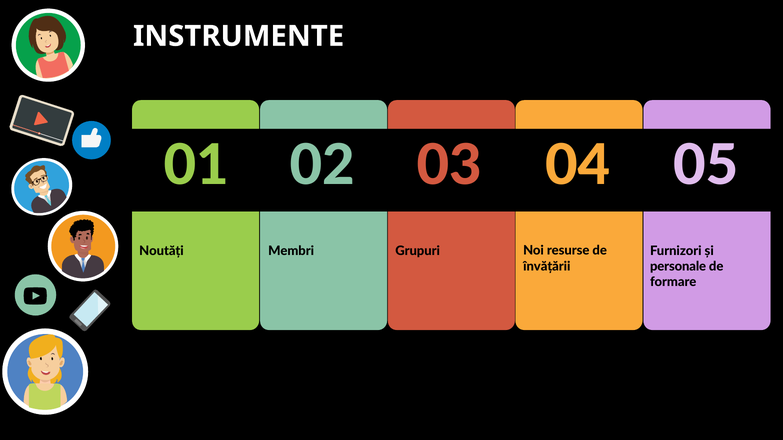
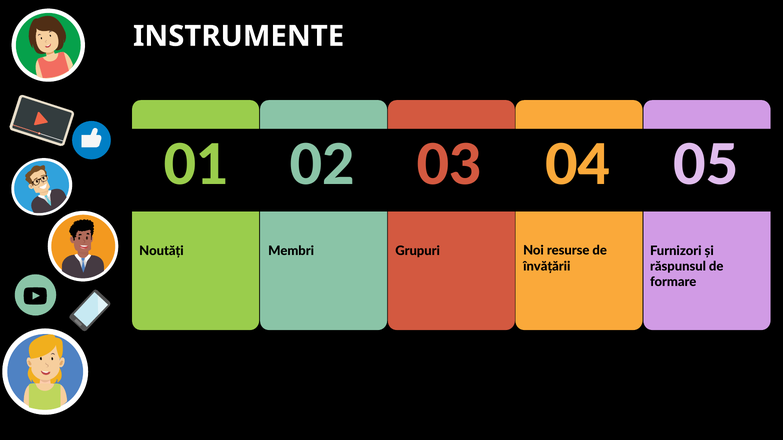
personale: personale -> răspunsul
